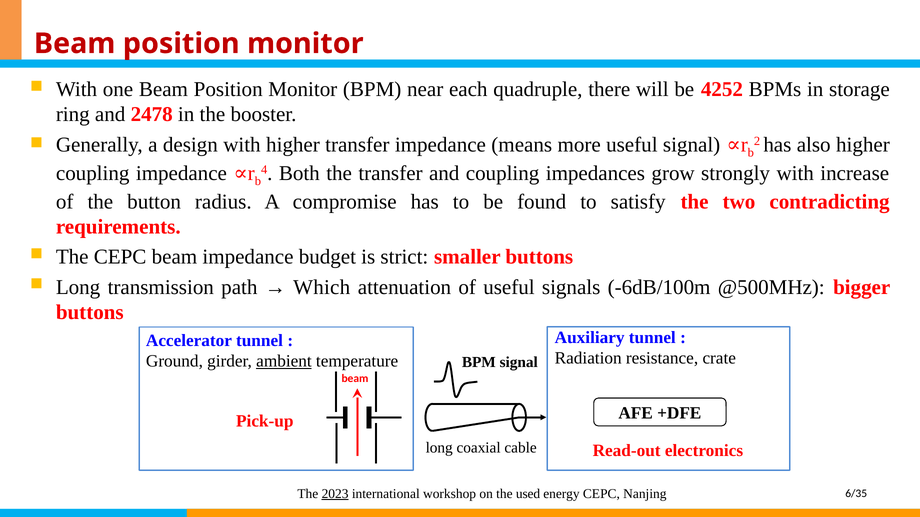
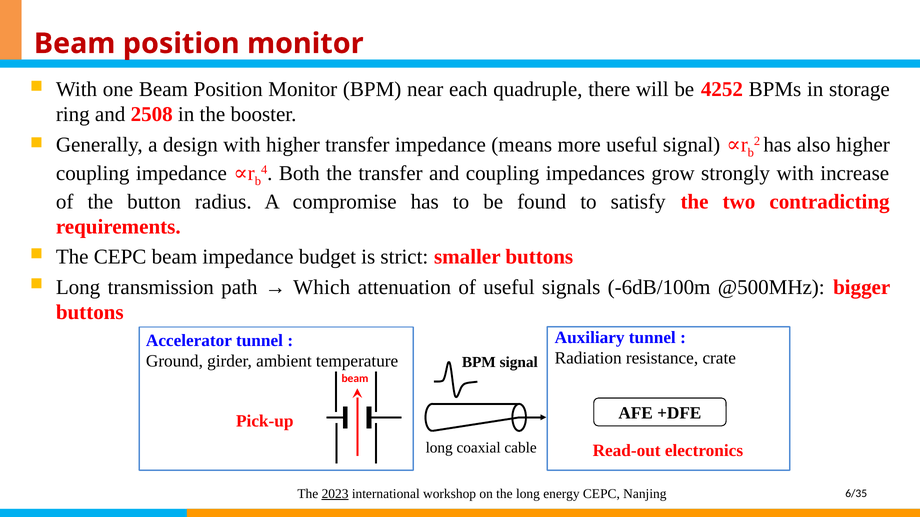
2478: 2478 -> 2508
ambient underline: present -> none
the used: used -> long
